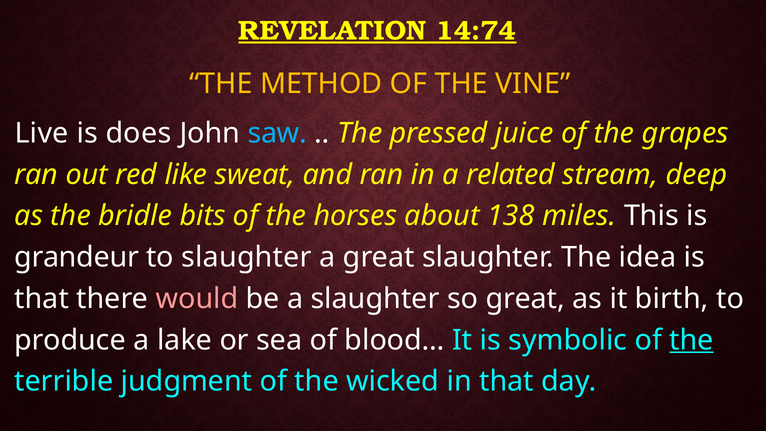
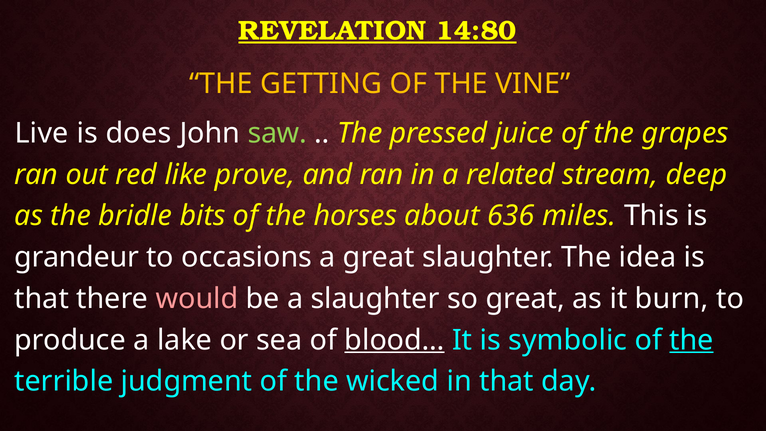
14:74: 14:74 -> 14:80
METHOD: METHOD -> GETTING
saw colour: light blue -> light green
sweat: sweat -> prove
138: 138 -> 636
to slaughter: slaughter -> occasions
birth: birth -> burn
blood… underline: none -> present
